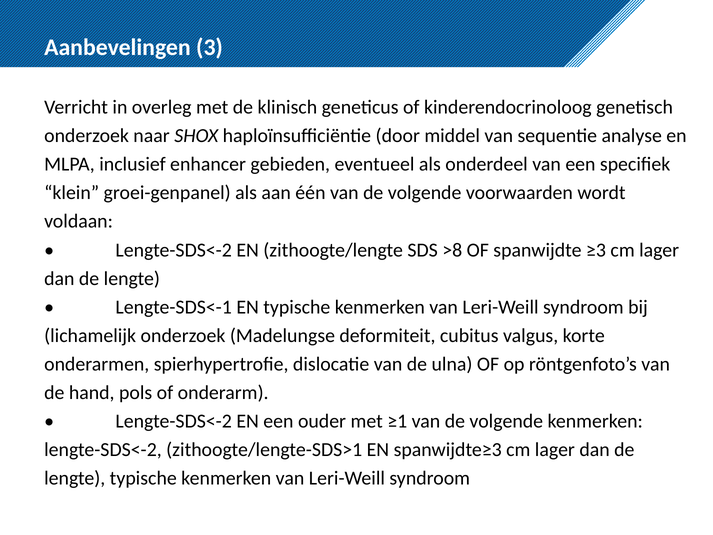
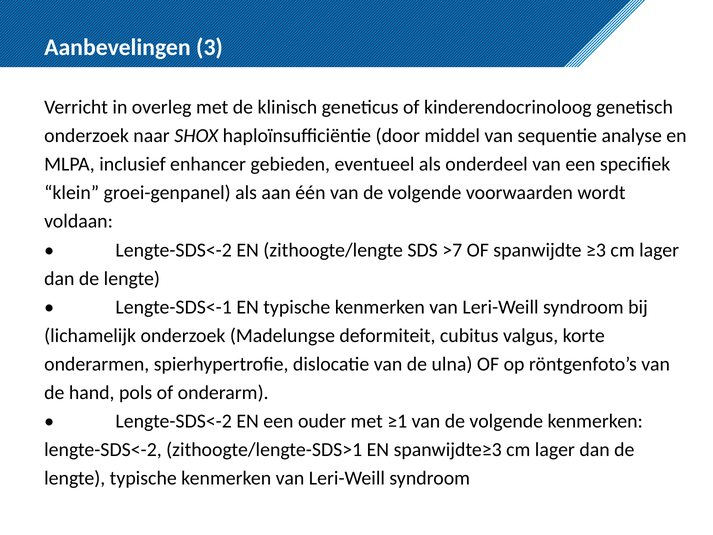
>8: >8 -> >7
